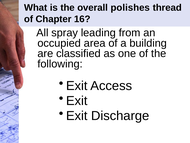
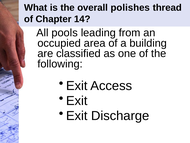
16: 16 -> 14
spray: spray -> pools
